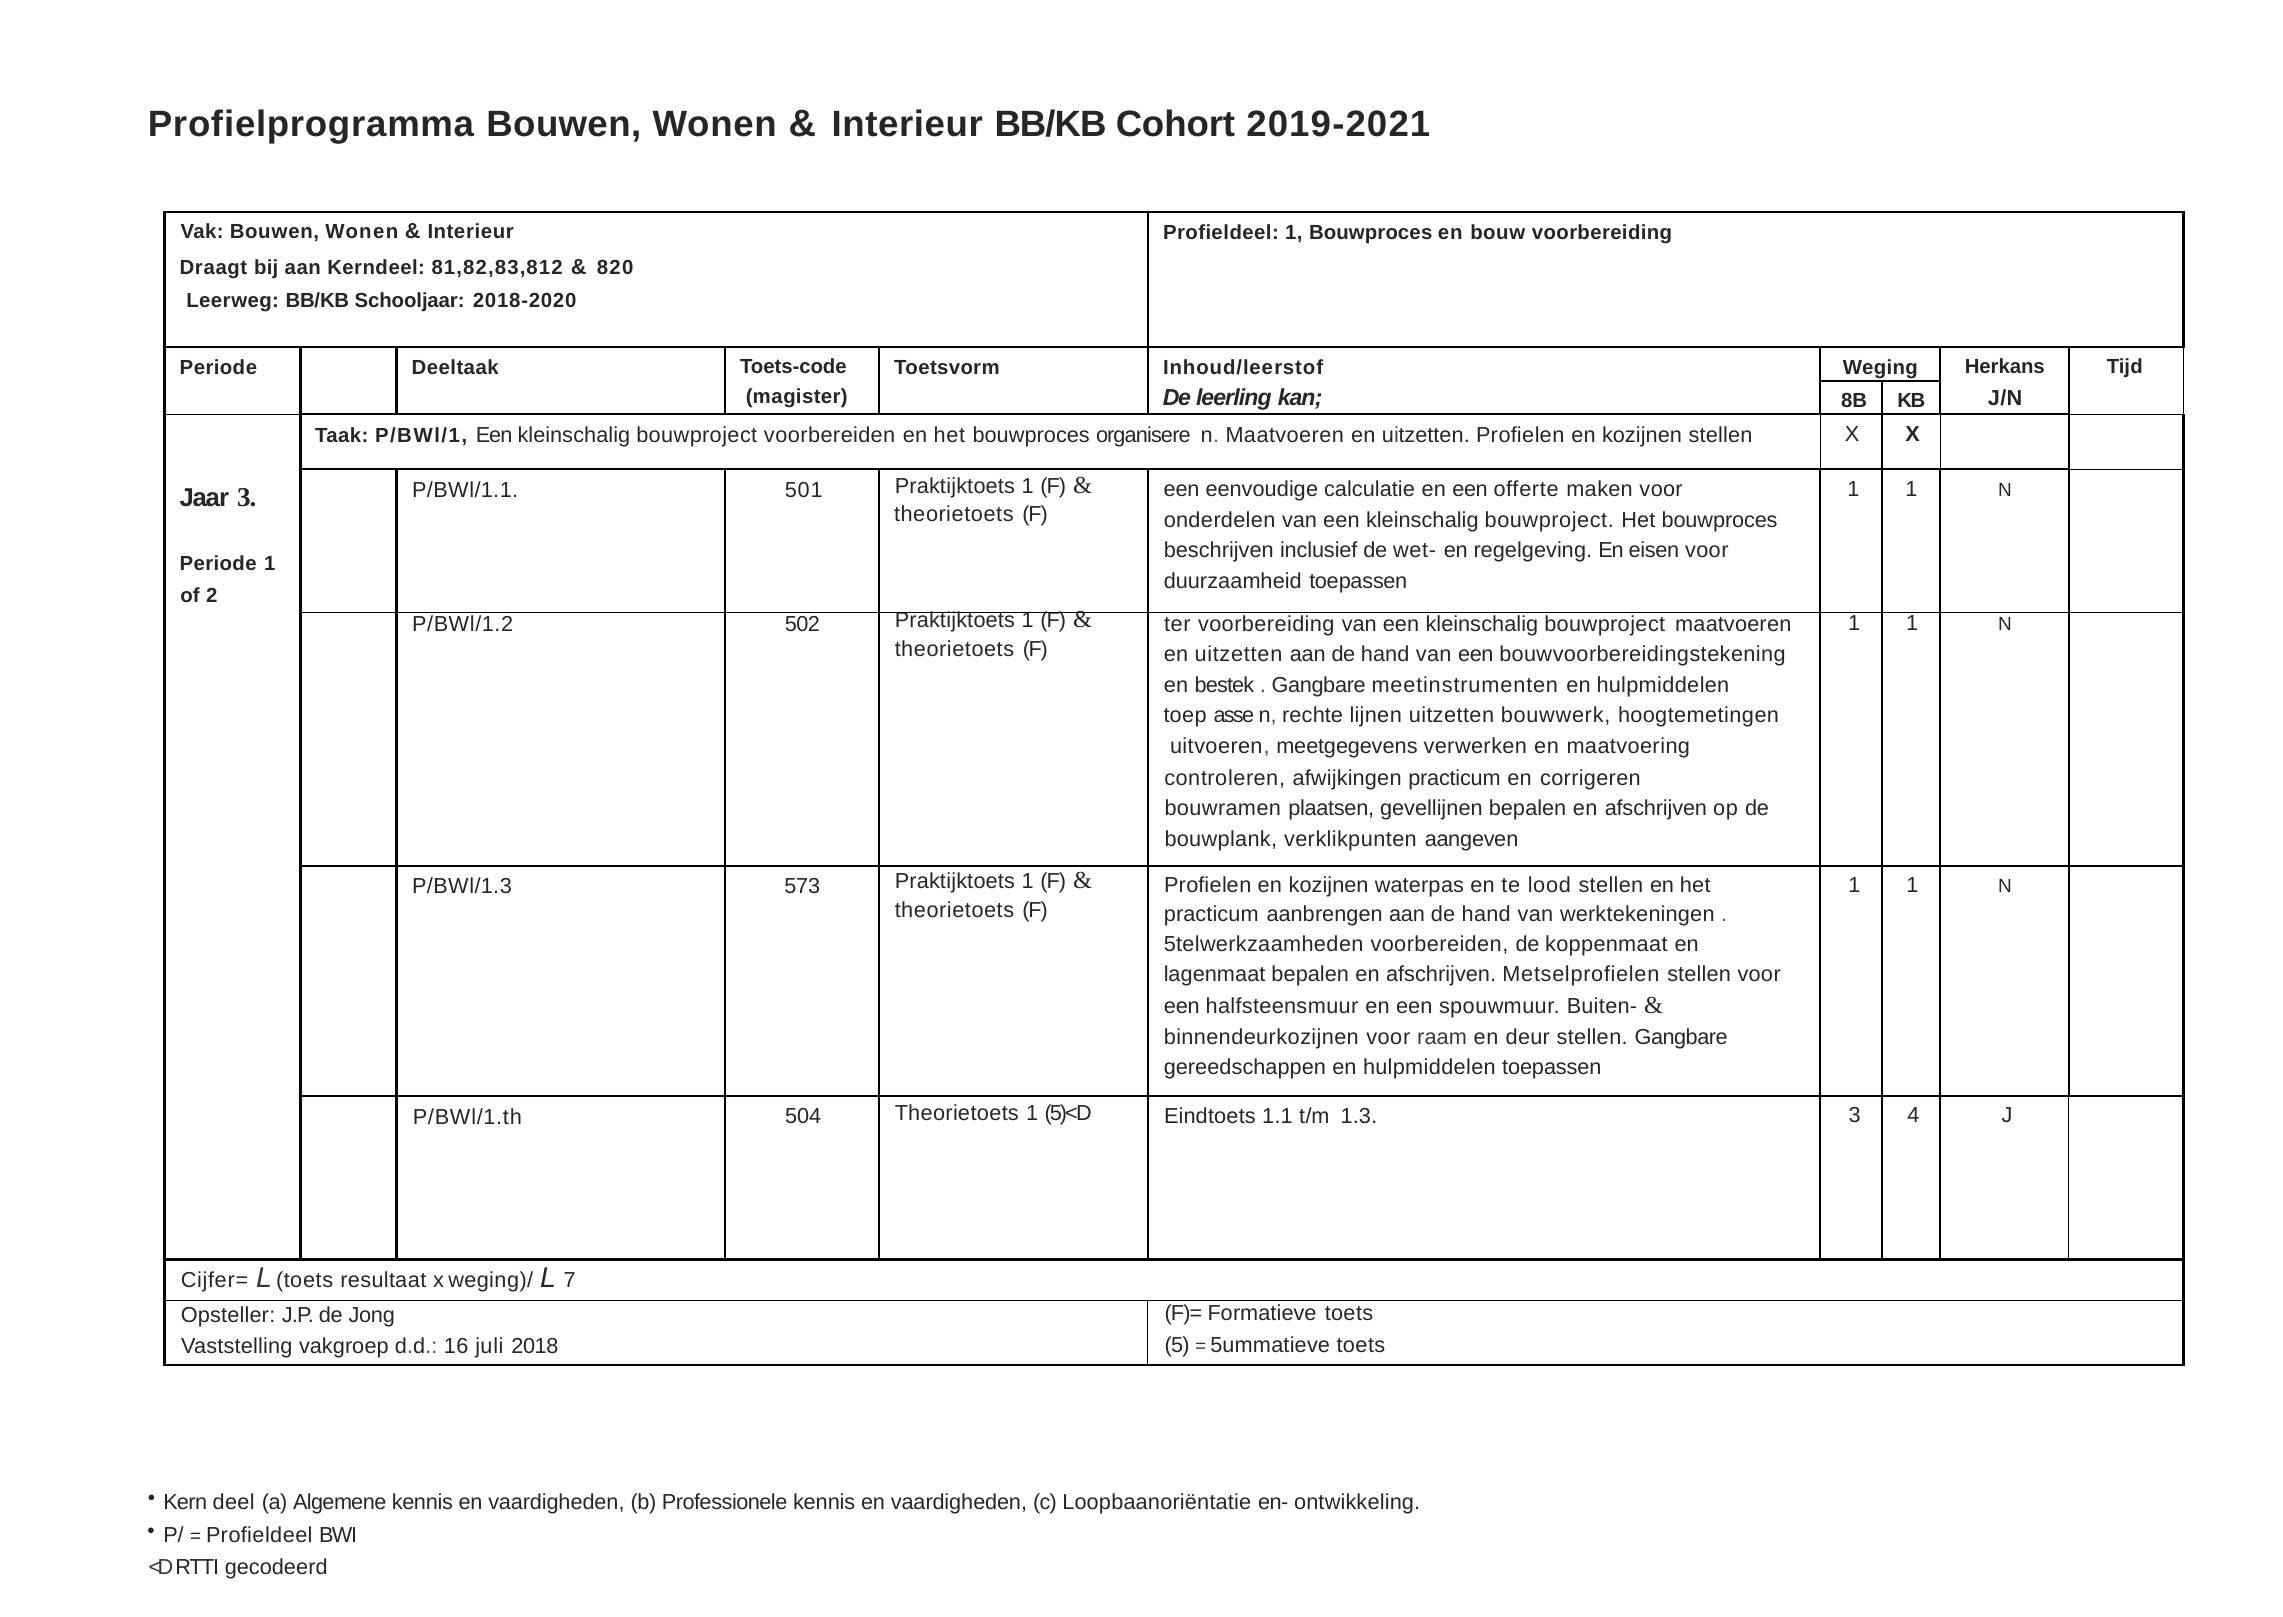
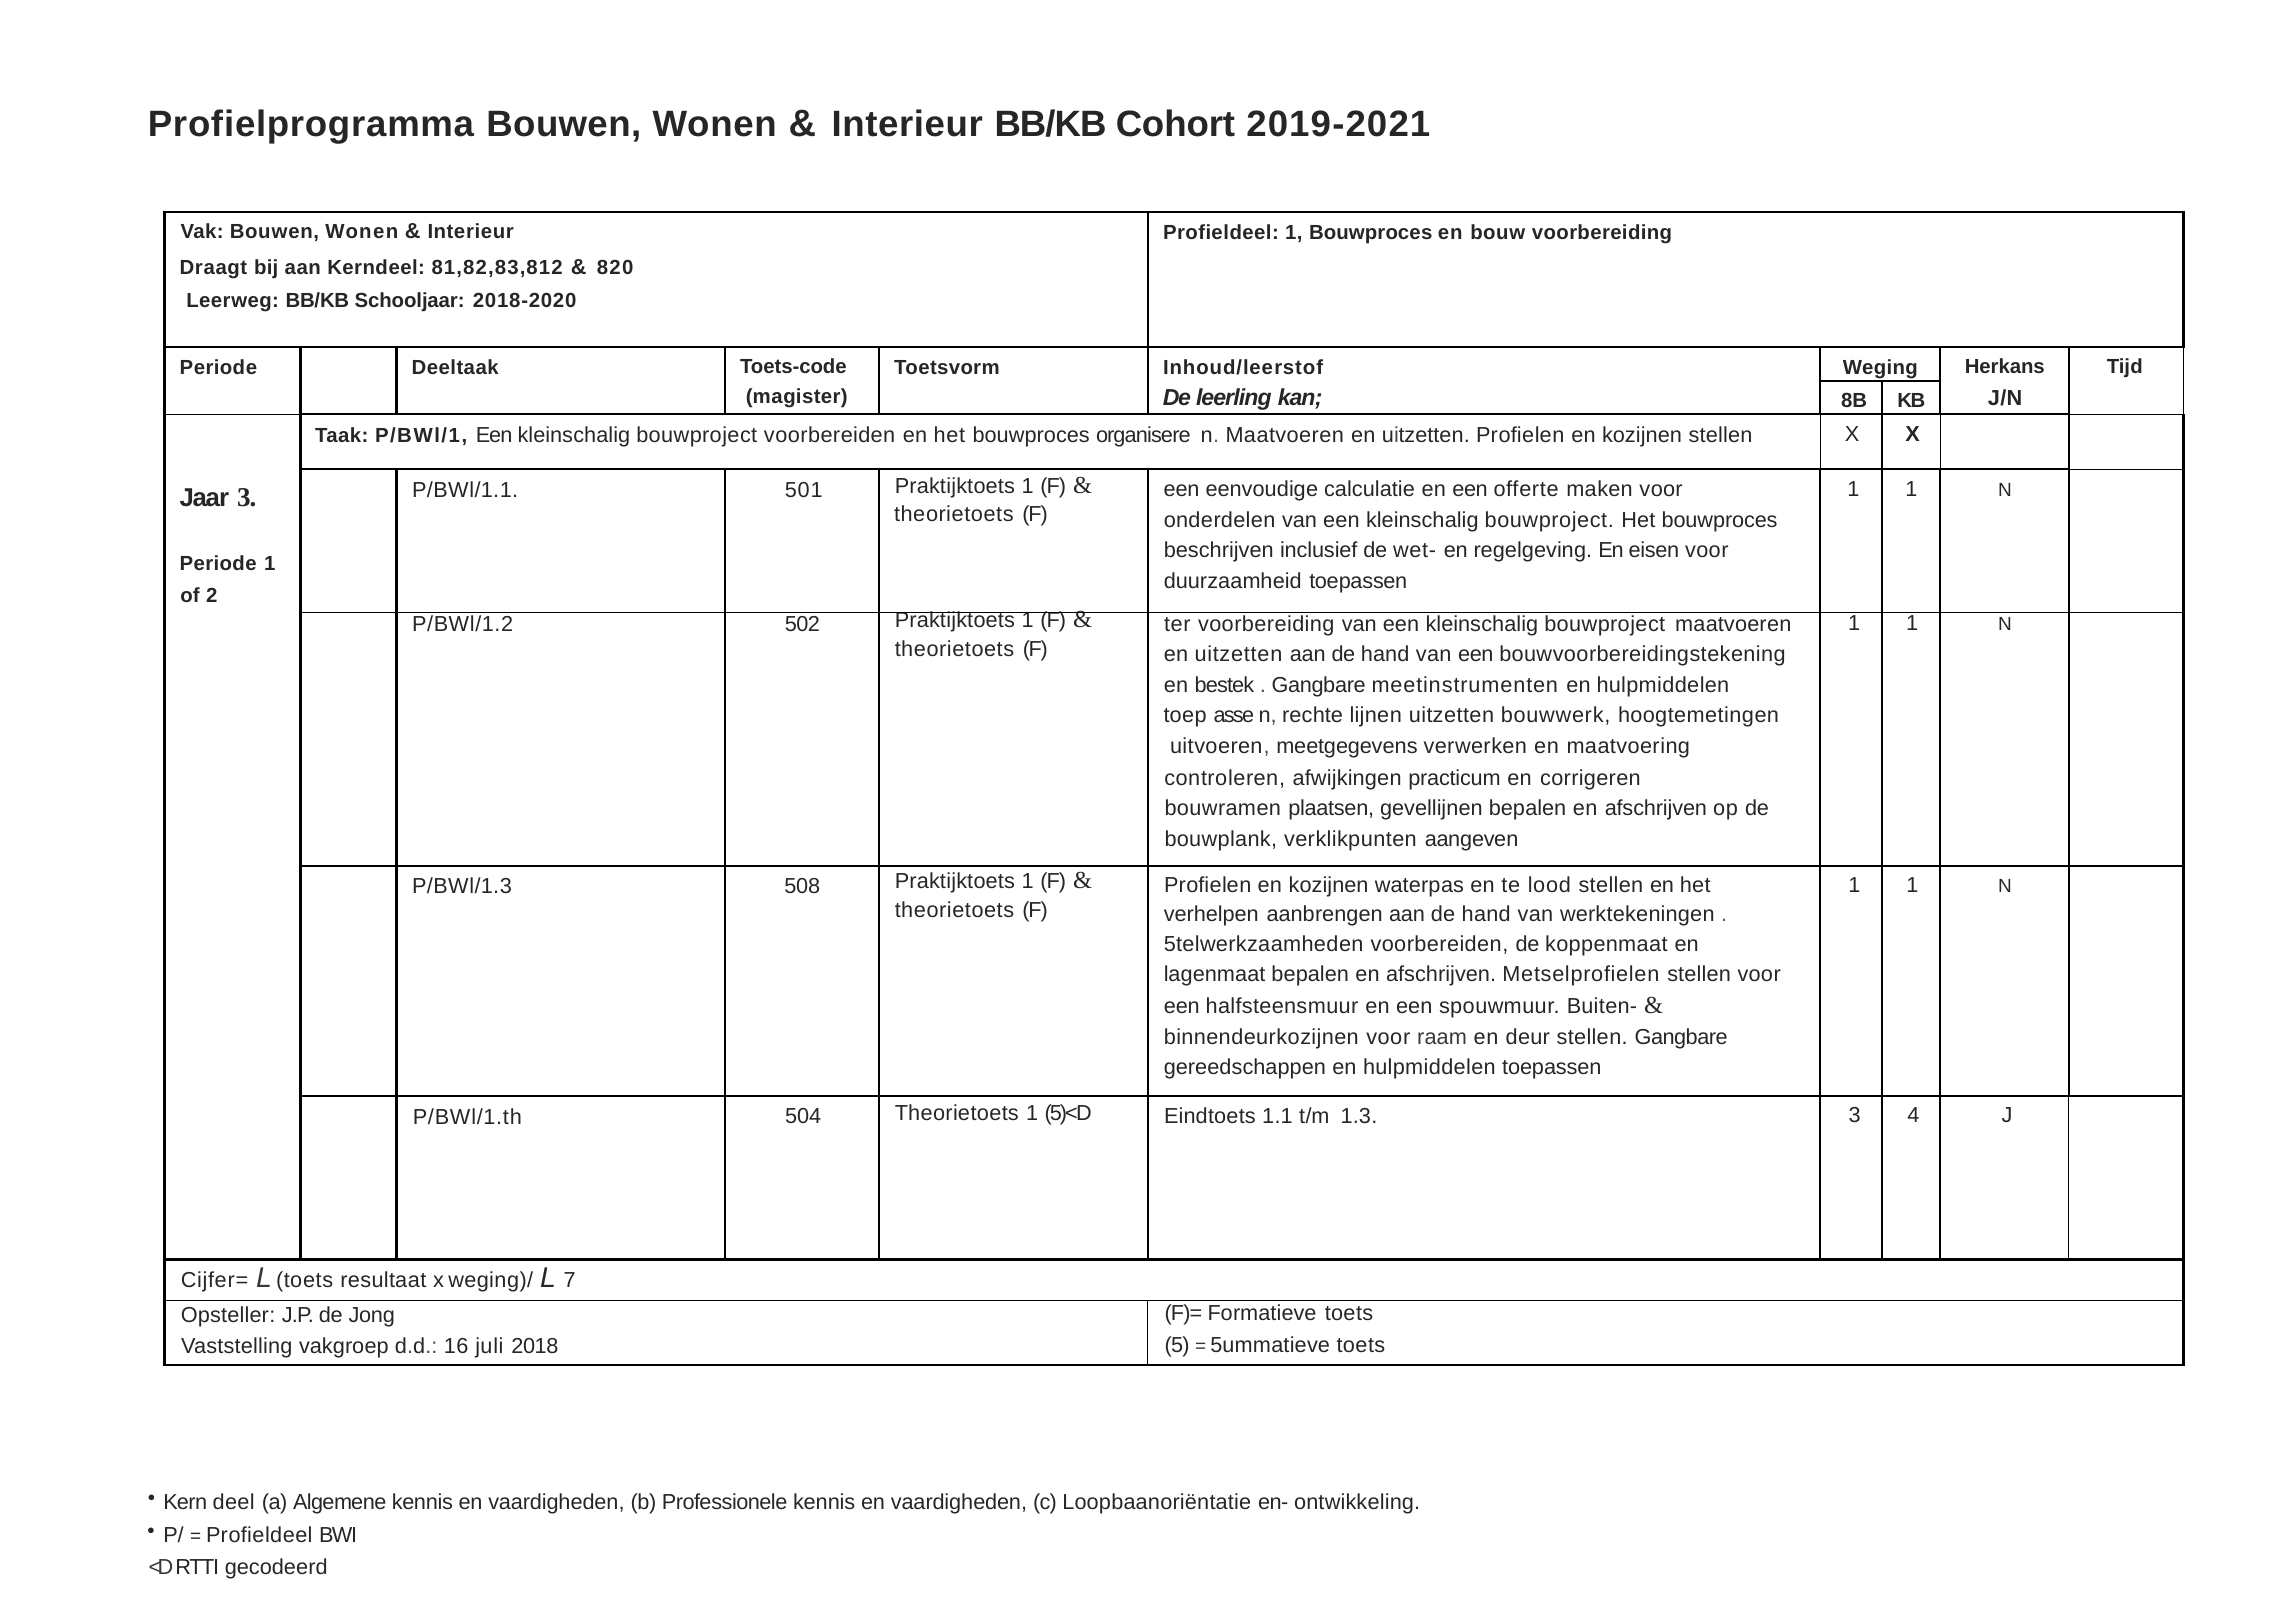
573: 573 -> 508
practicum at (1211, 915): practicum -> verhelpen
